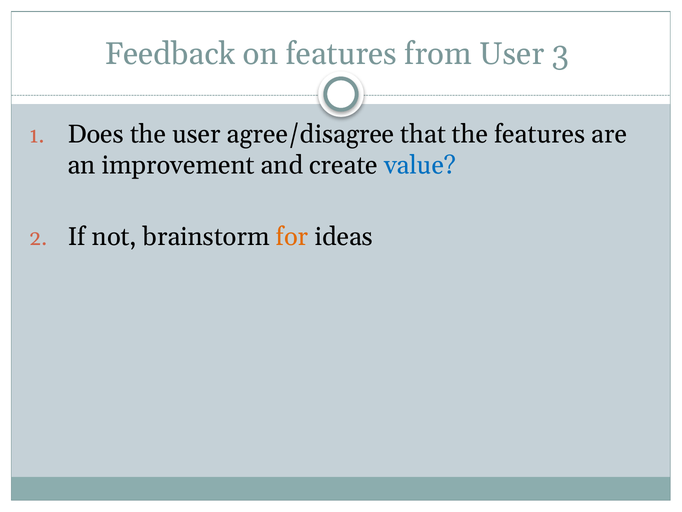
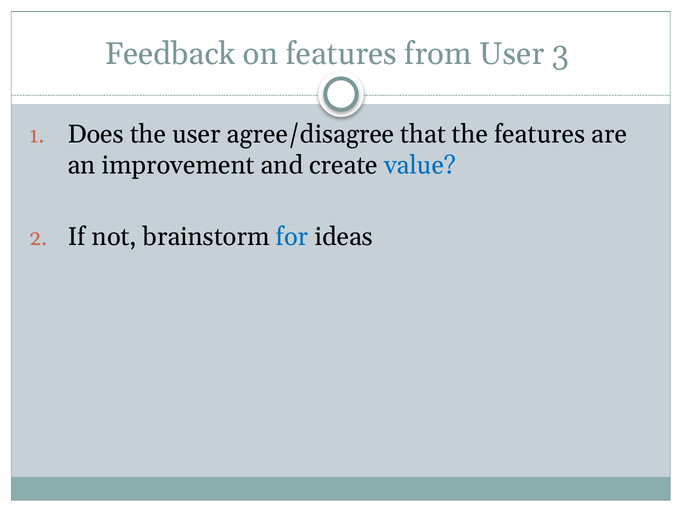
for colour: orange -> blue
